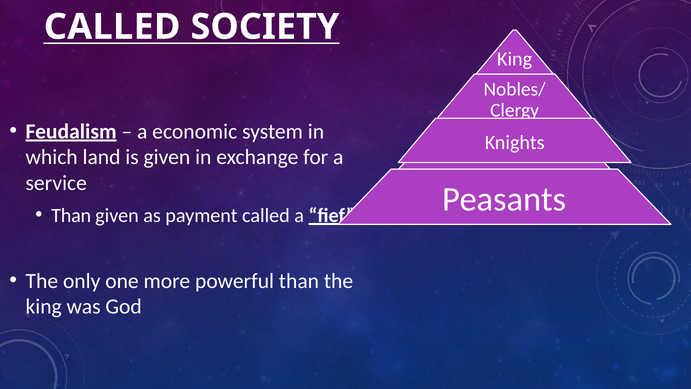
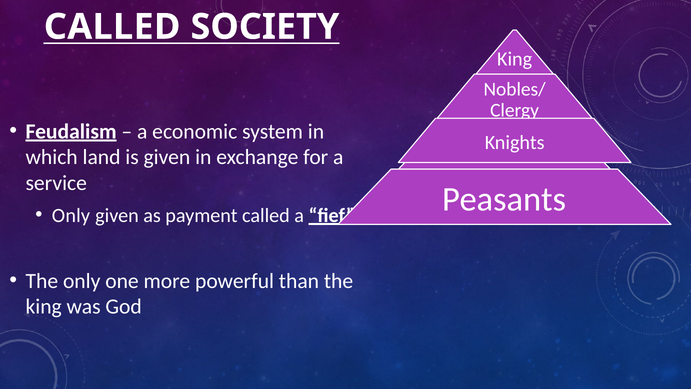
Than at (71, 215): Than -> Only
